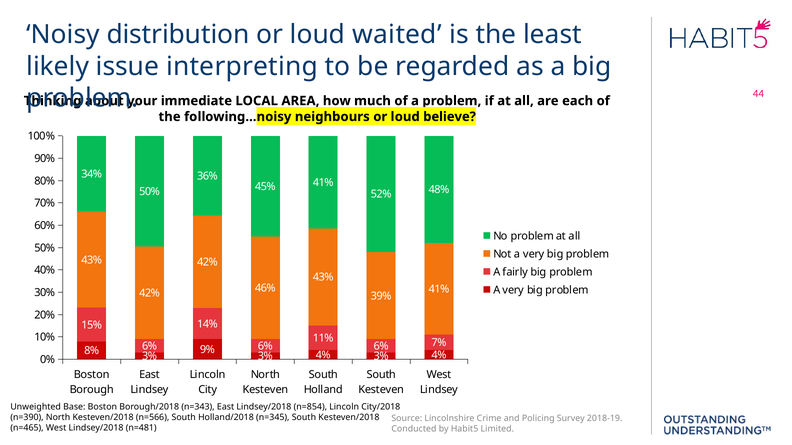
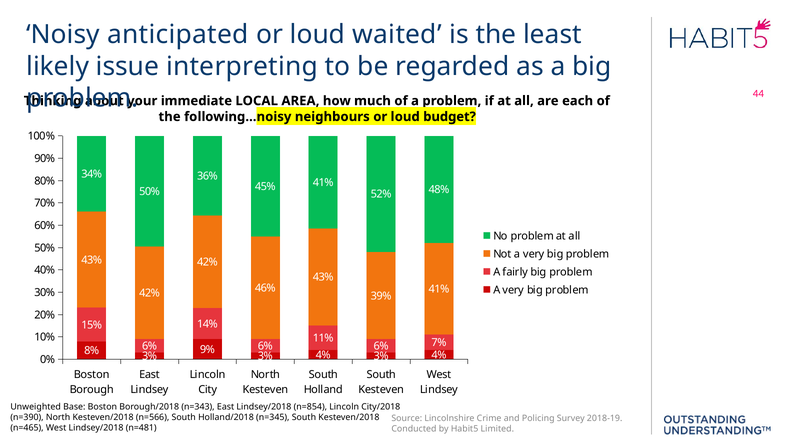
distribution: distribution -> anticipated
believe: believe -> budget
